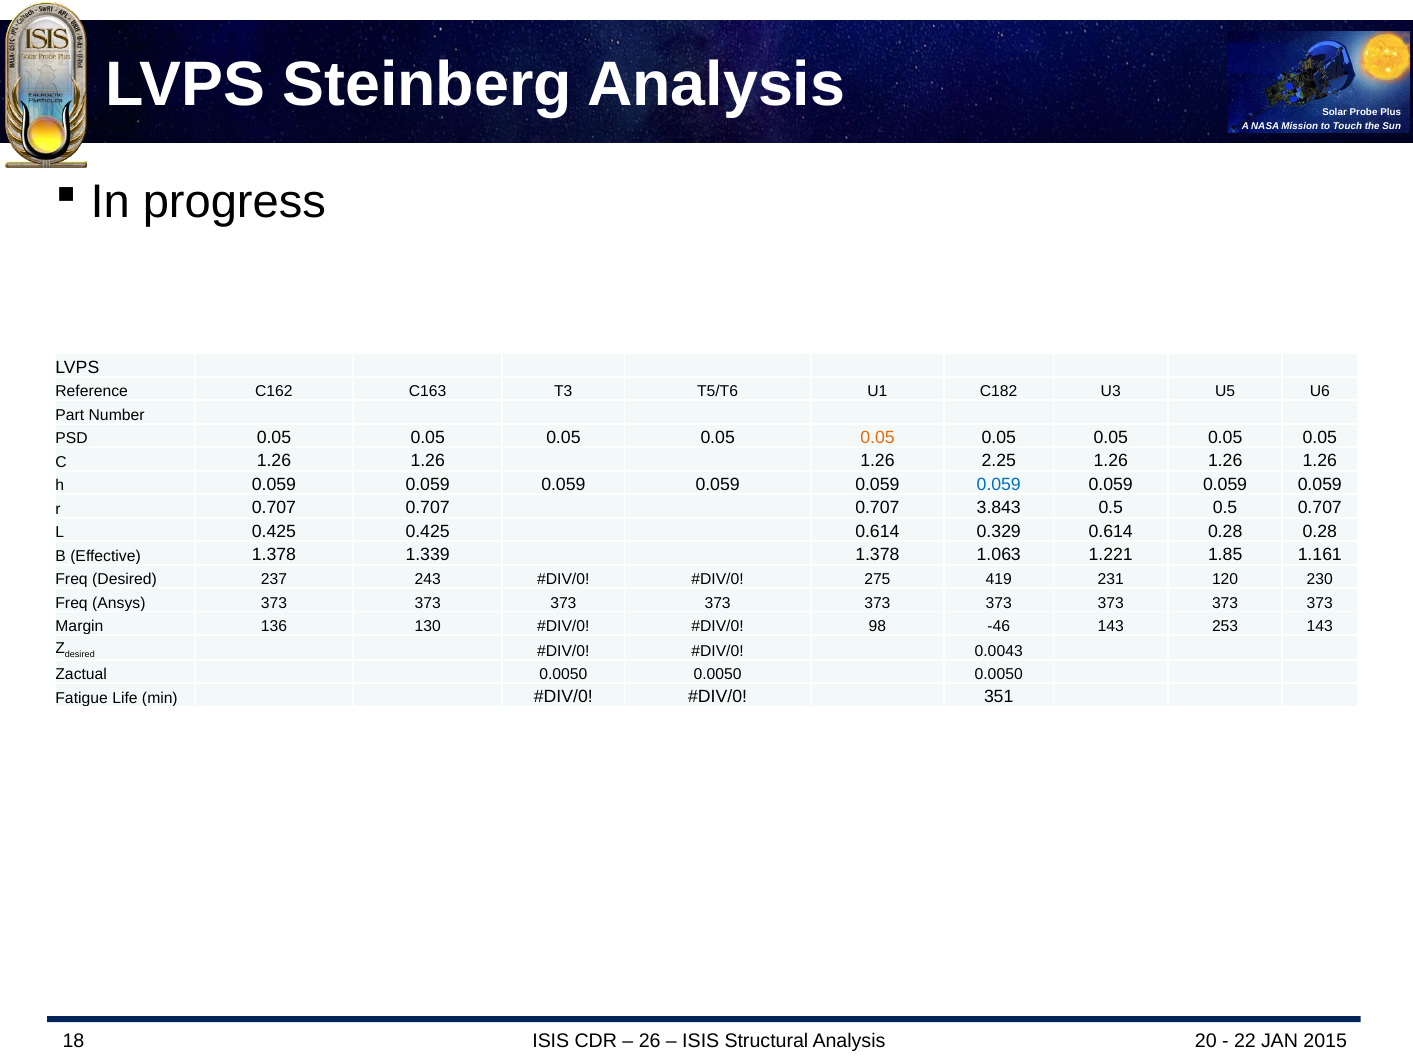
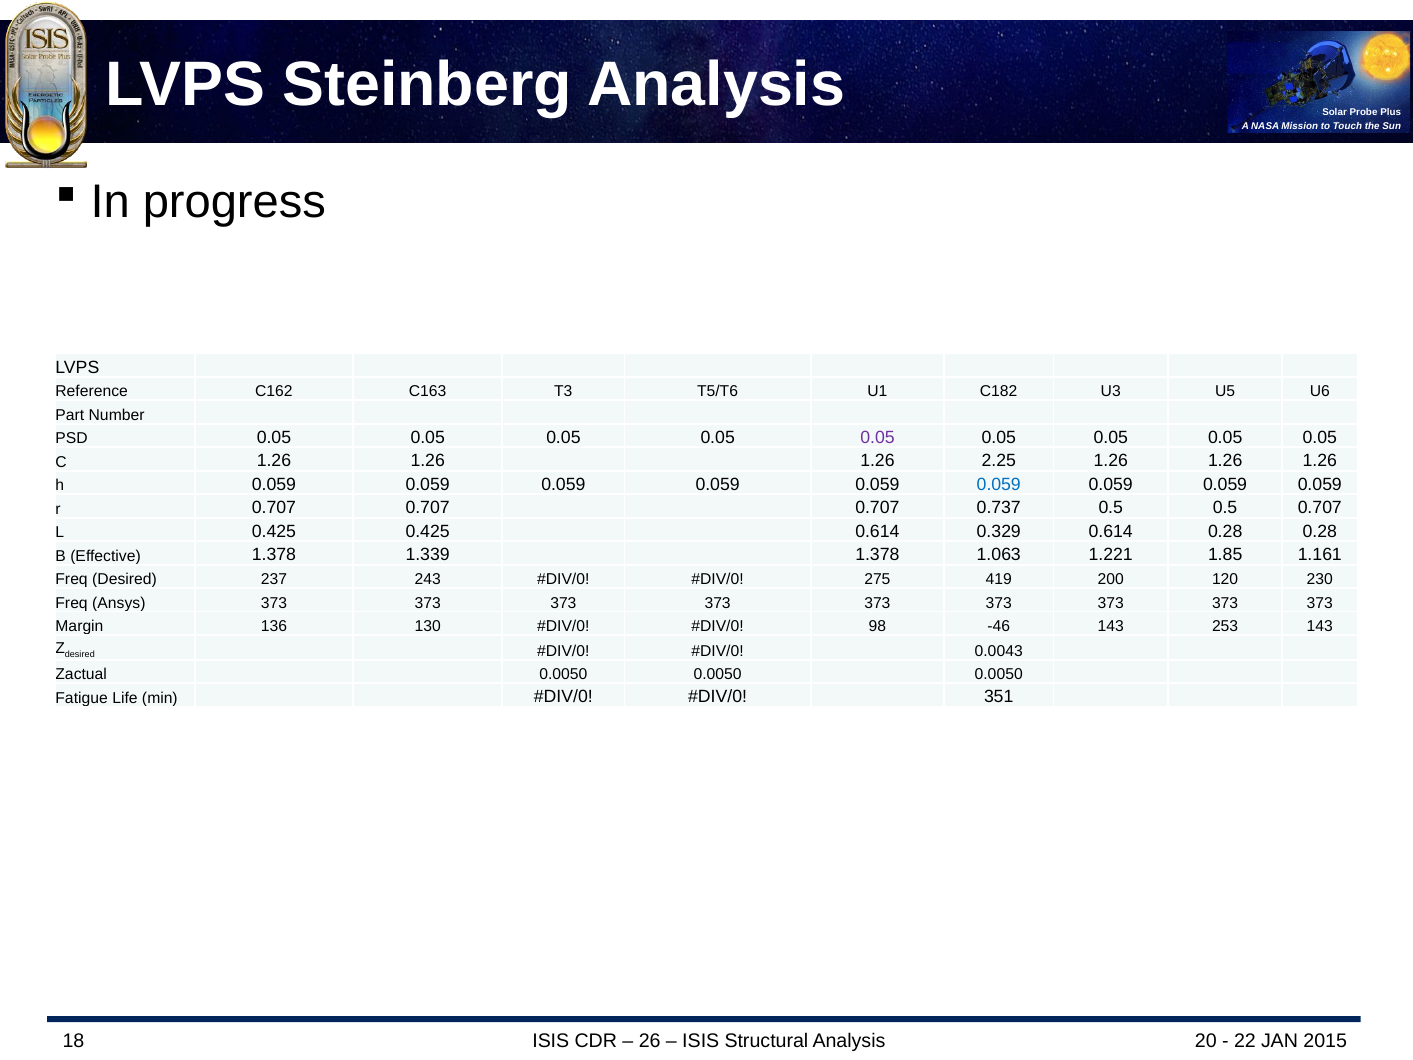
0.05 at (877, 438) colour: orange -> purple
3.843: 3.843 -> 0.737
231: 231 -> 200
